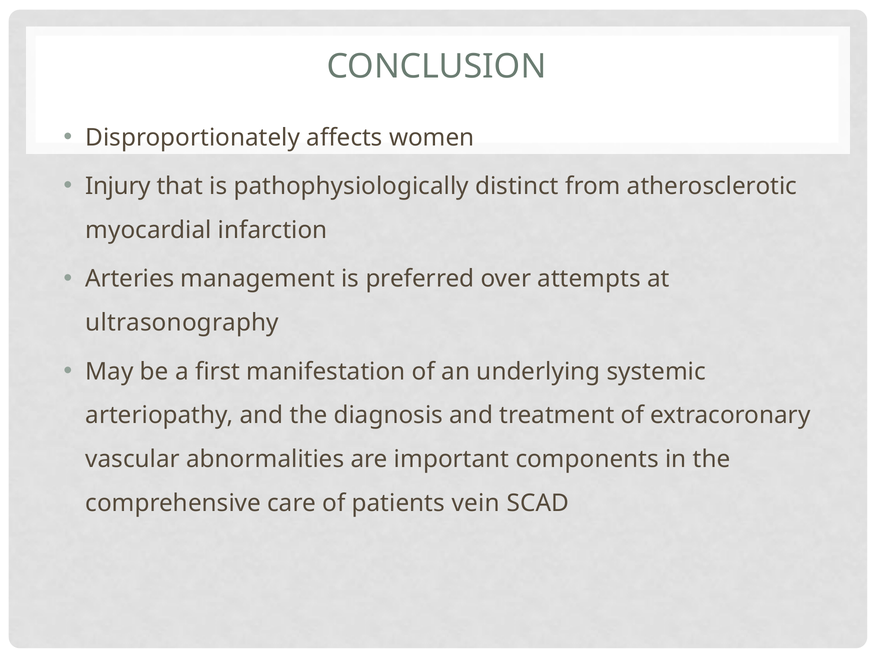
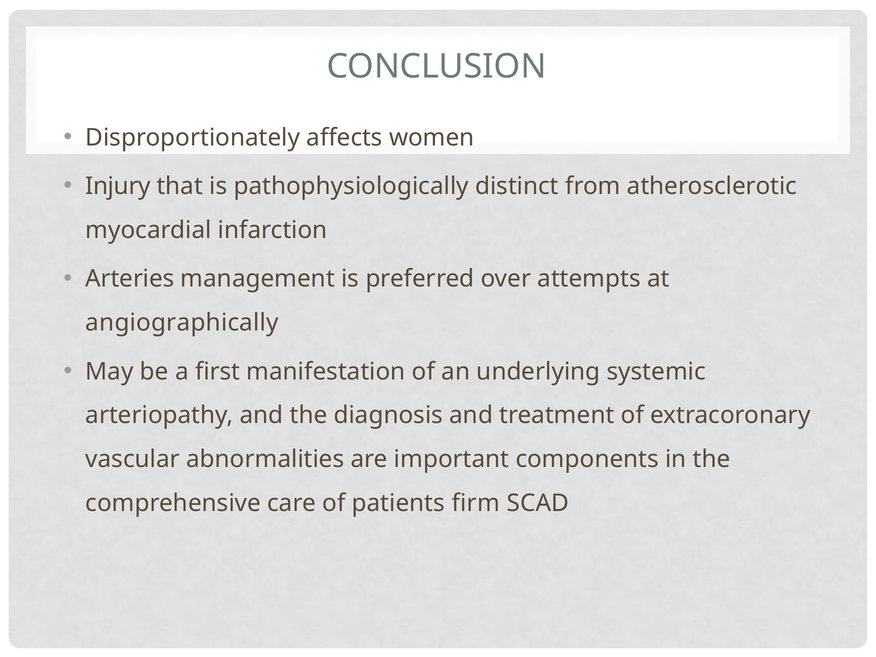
ultrasonography: ultrasonography -> angiographically
vein: vein -> firm
